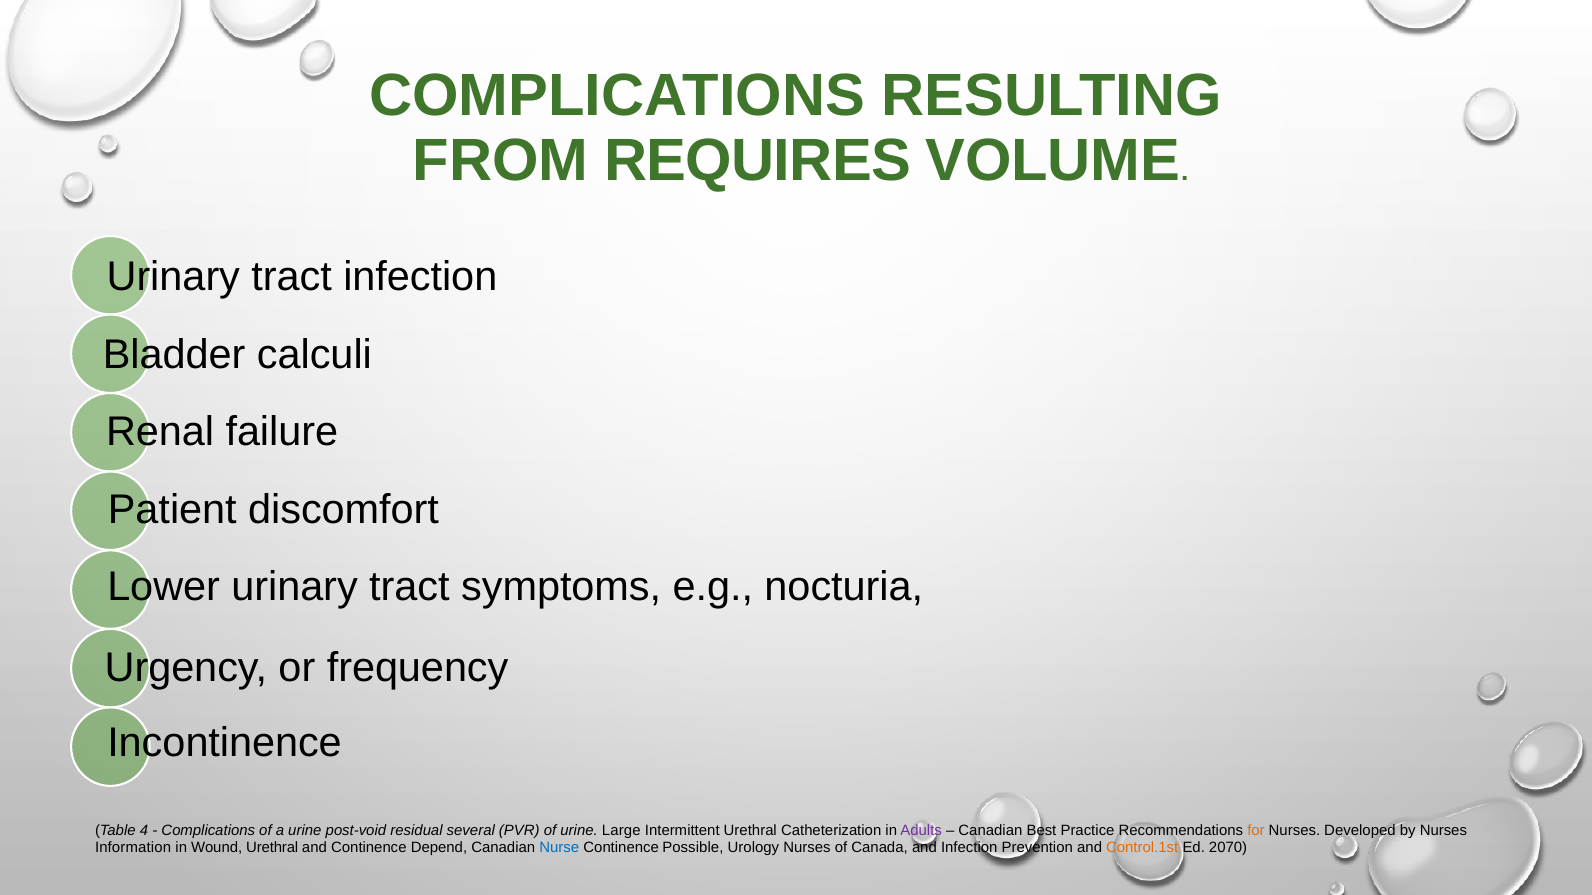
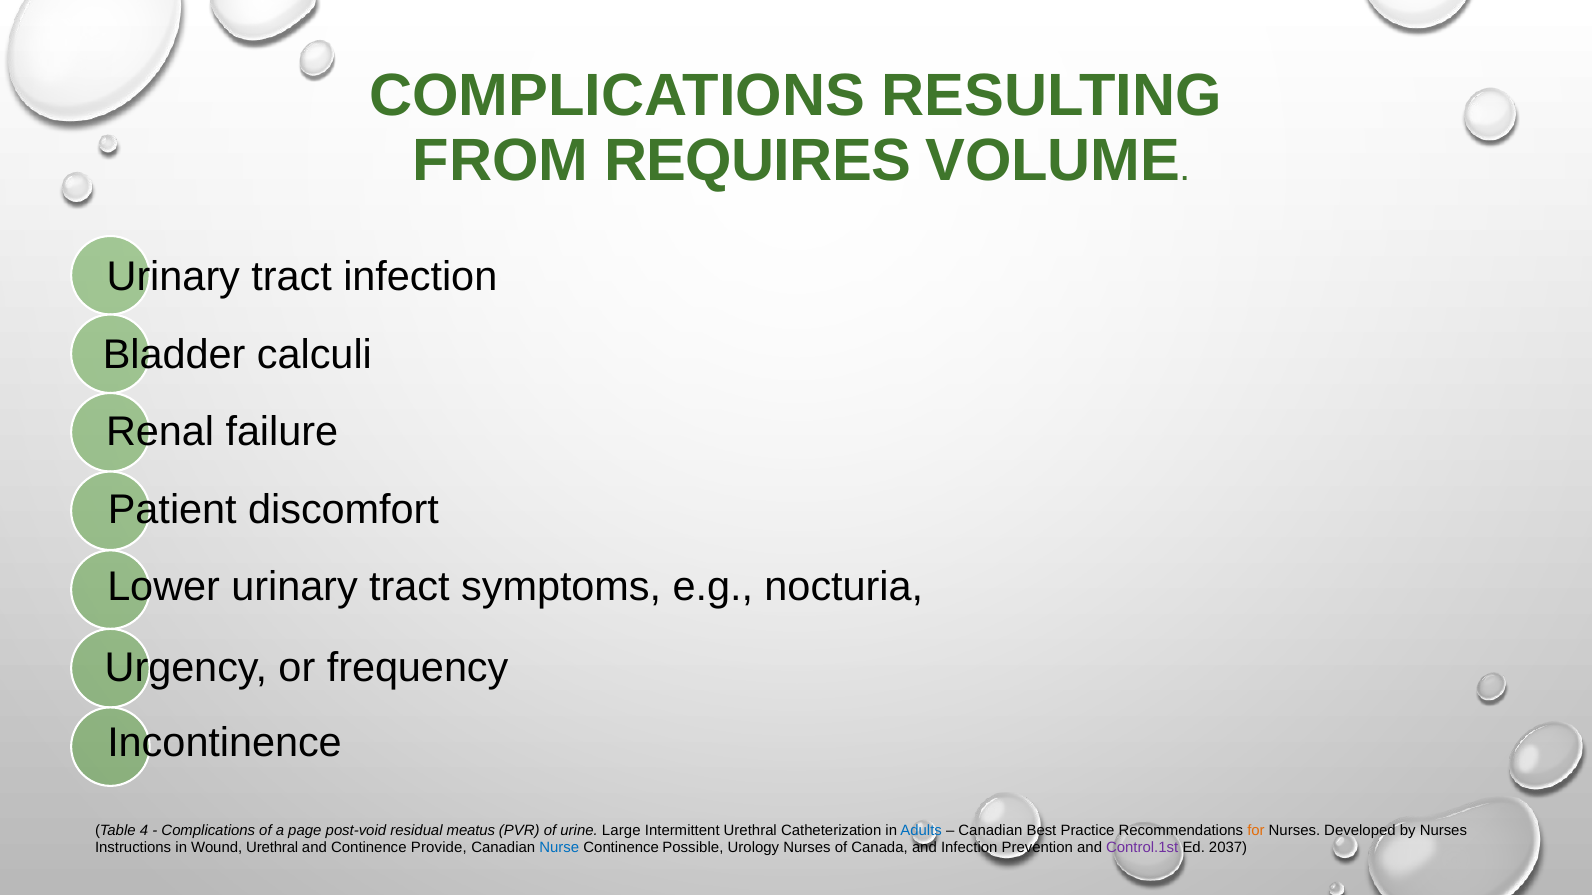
a urine: urine -> page
several: several -> meatus
Adults colour: purple -> blue
Information: Information -> Instructions
Depend: Depend -> Provide
Control.1st colour: orange -> purple
2070: 2070 -> 2037
